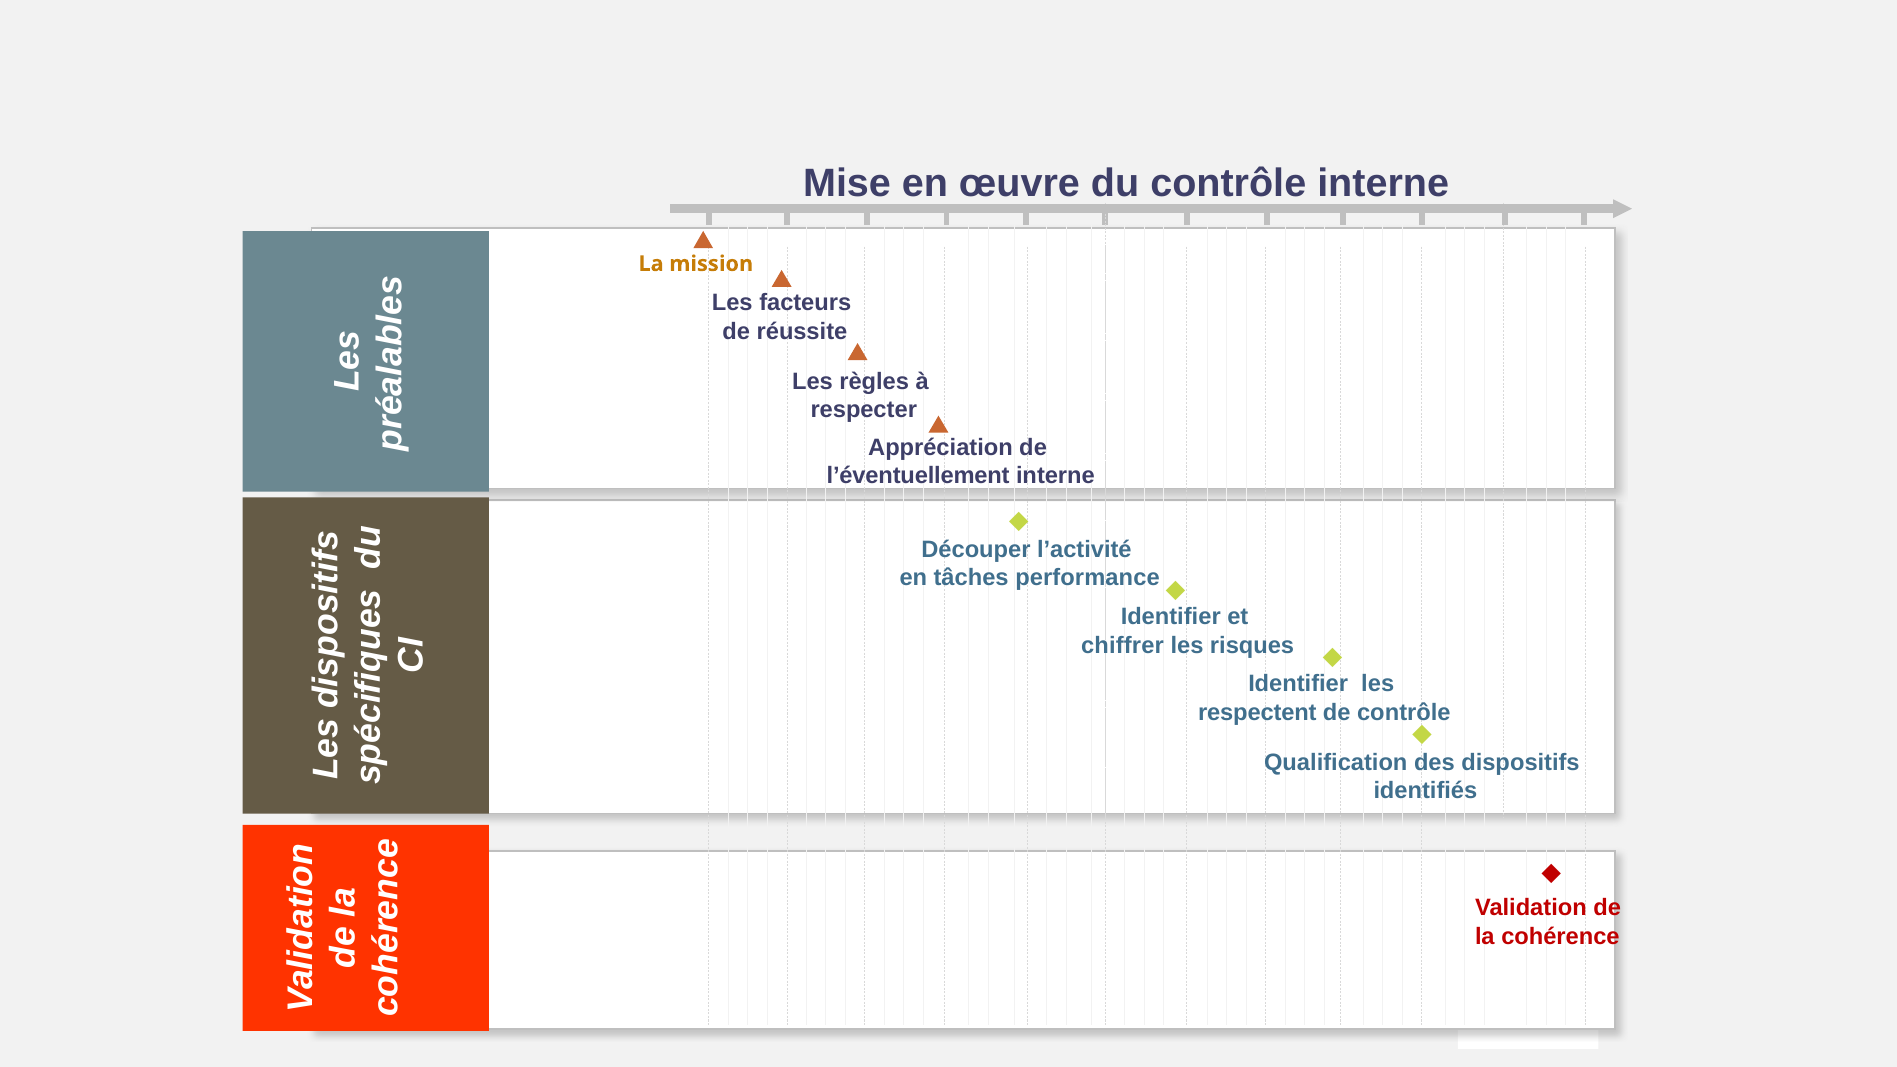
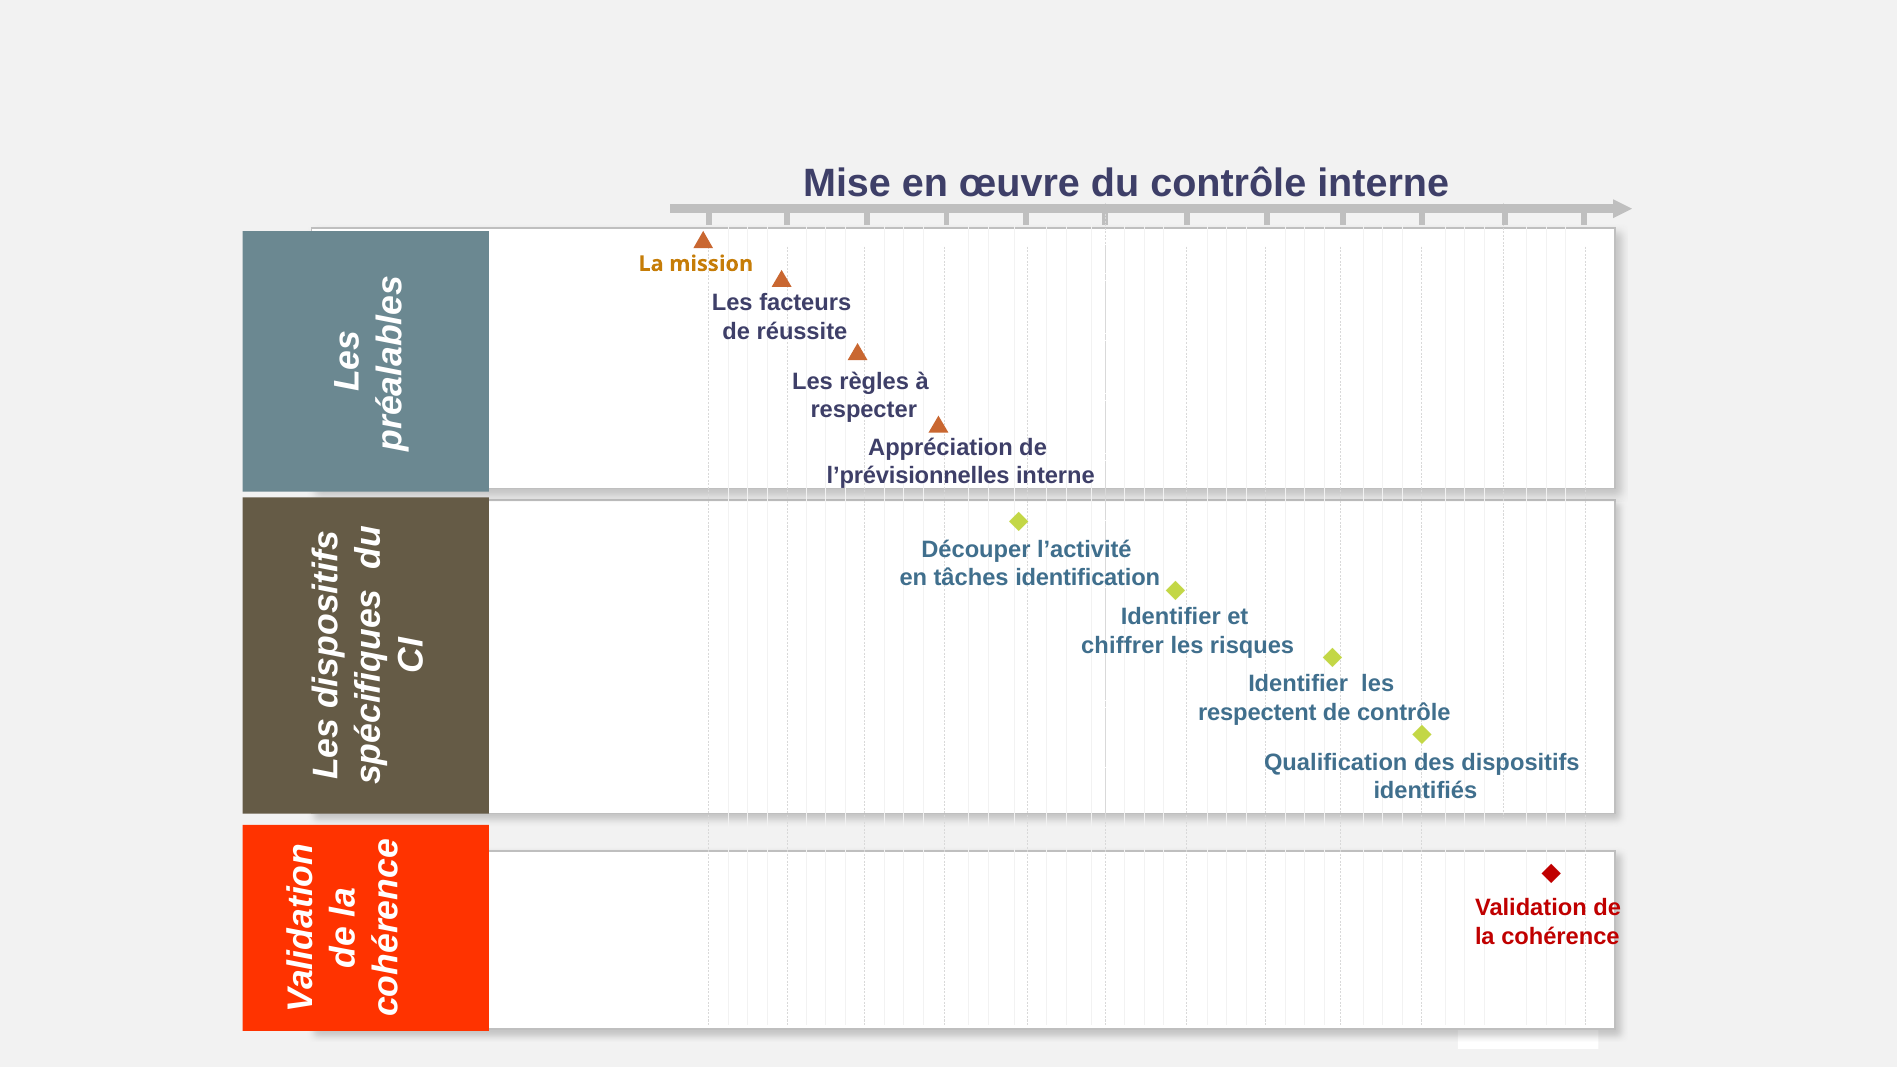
l’éventuellement: l’éventuellement -> l’prévisionnelles
performance: performance -> identification
